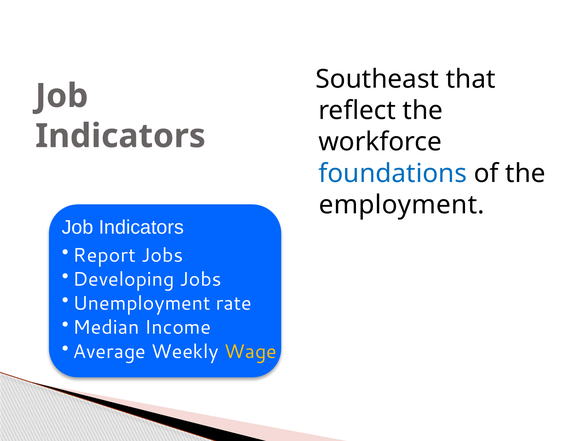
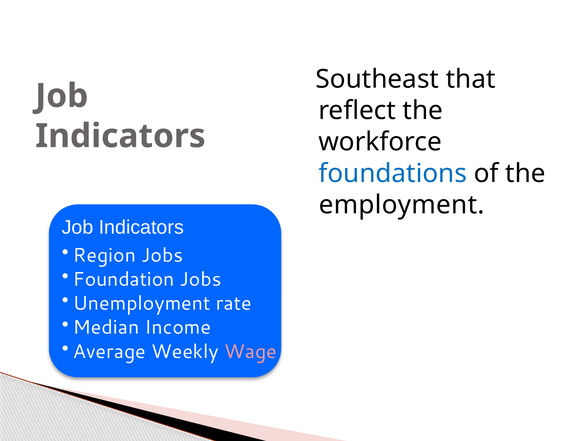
Report: Report -> Region
Developing: Developing -> Foundation
Wage colour: yellow -> pink
